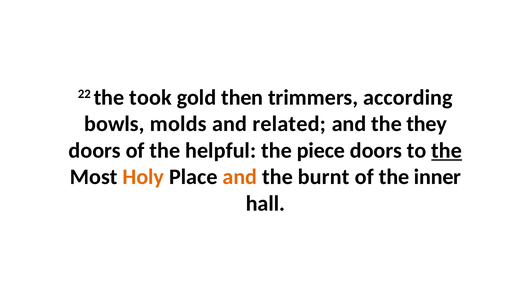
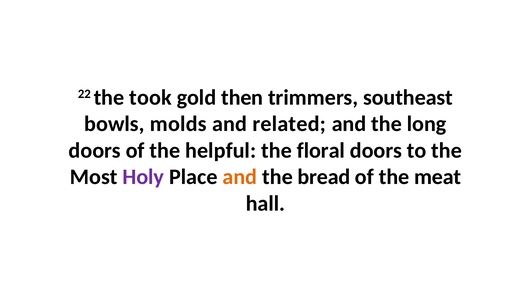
according: according -> southeast
they: they -> long
piece: piece -> floral
the at (447, 151) underline: present -> none
Holy colour: orange -> purple
burnt: burnt -> bread
inner: inner -> meat
